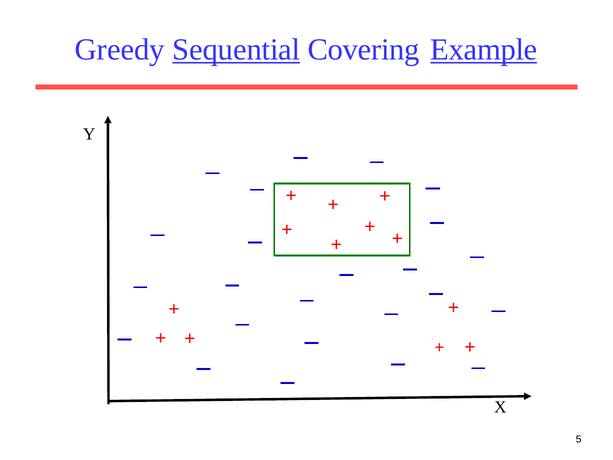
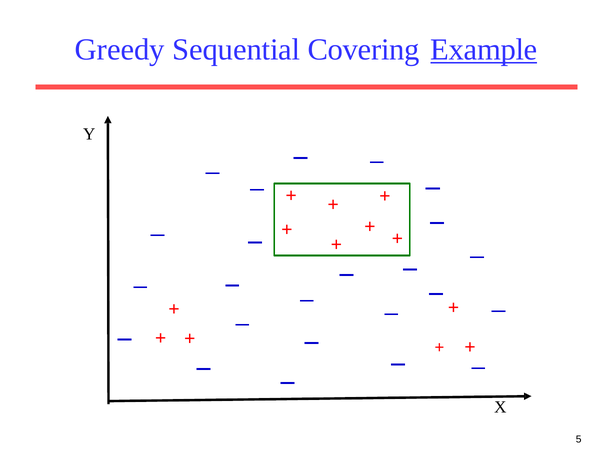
Sequential underline: present -> none
